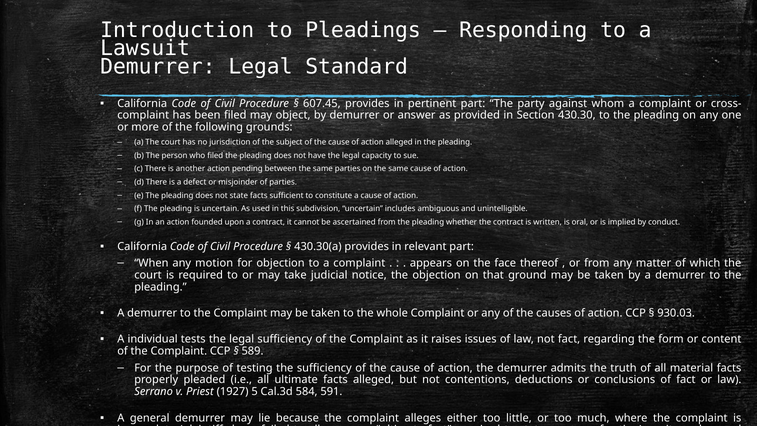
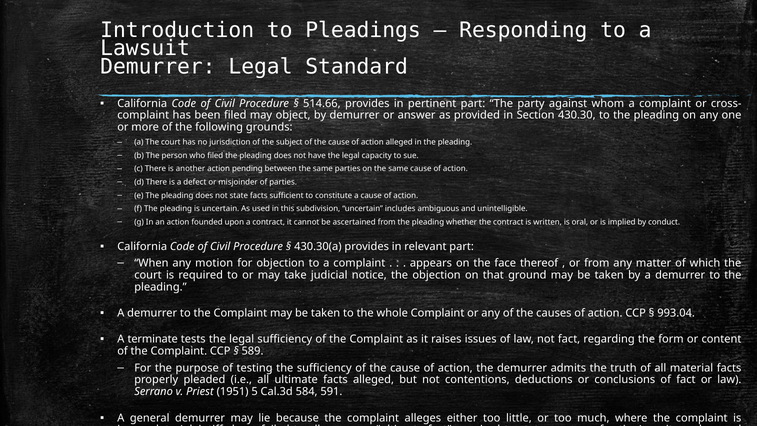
607.45: 607.45 -> 514.66
930.03: 930.03 -> 993.04
individual: individual -> terminate
1927: 1927 -> 1951
